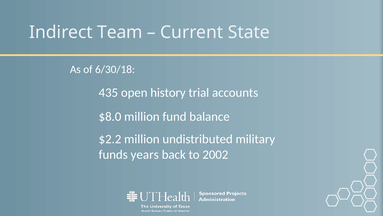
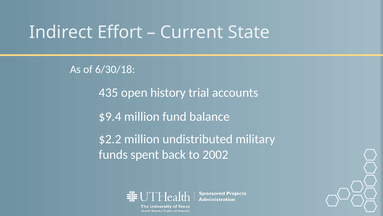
Team: Team -> Effort
$8.0: $8.0 -> $9.4
years: years -> spent
